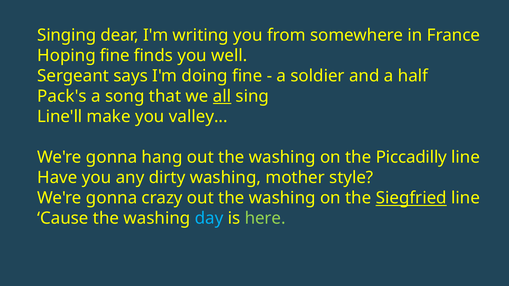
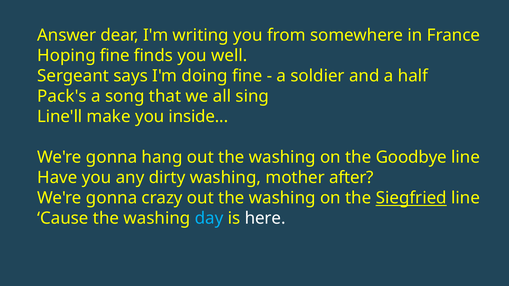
Singing: Singing -> Answer
all underline: present -> none
valley: valley -> inside
Piccadilly: Piccadilly -> Goodbye
style: style -> after
here colour: light green -> white
